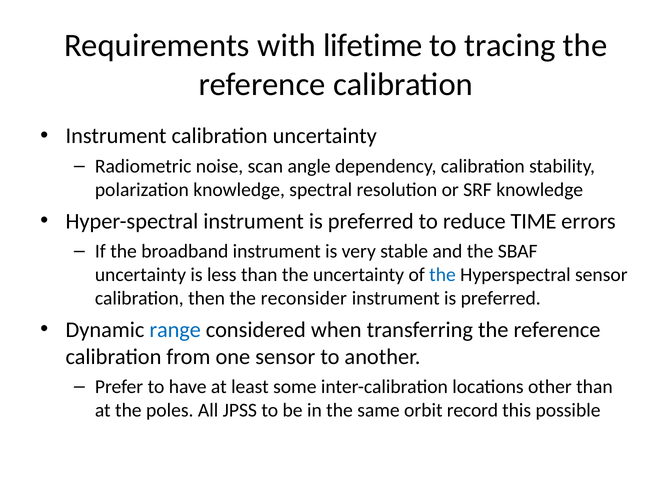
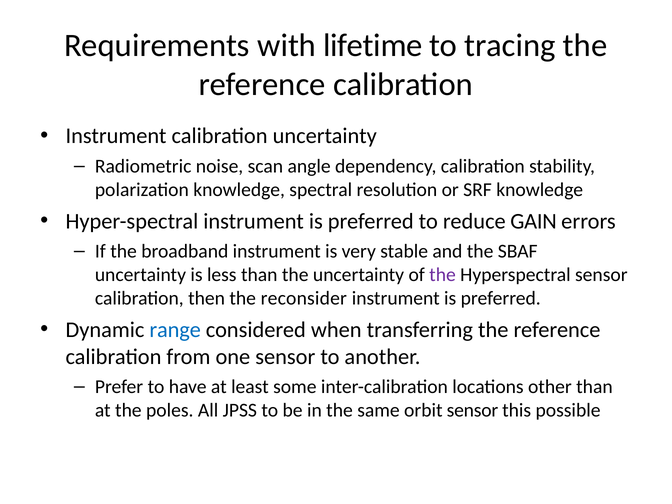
TIME: TIME -> GAIN
the at (443, 275) colour: blue -> purple
orbit record: record -> sensor
